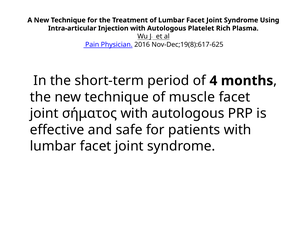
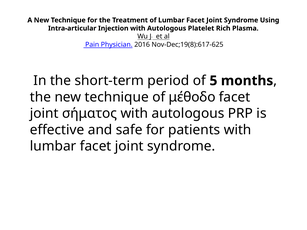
4: 4 -> 5
muscle: muscle -> μέθοδο
